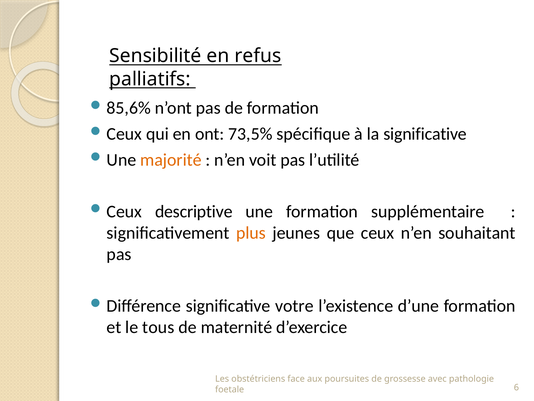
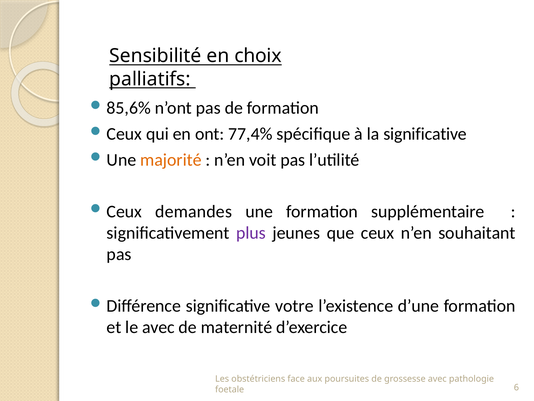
refus: refus -> choix
73,5%: 73,5% -> 77,4%
descriptive: descriptive -> demandes
plus colour: orange -> purple
le tous: tous -> avec
